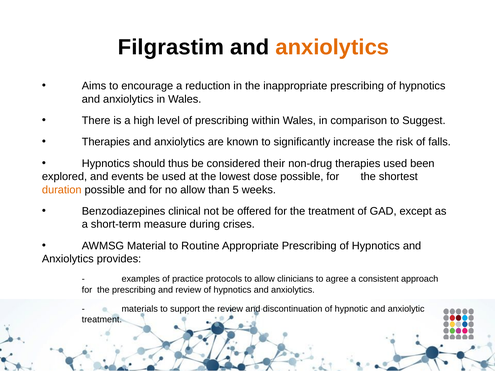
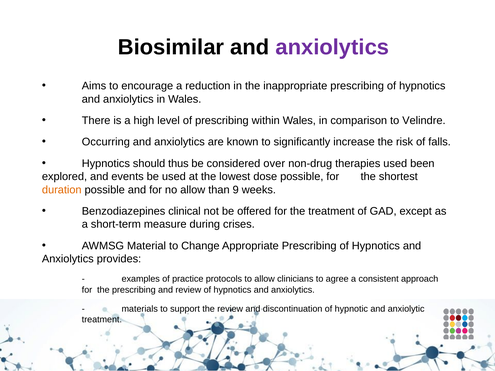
Filgrastim: Filgrastim -> Biosimilar
anxiolytics at (332, 47) colour: orange -> purple
Suggest: Suggest -> Velindre
Therapies at (106, 142): Therapies -> Occurring
their: their -> over
5: 5 -> 9
Routine: Routine -> Change
